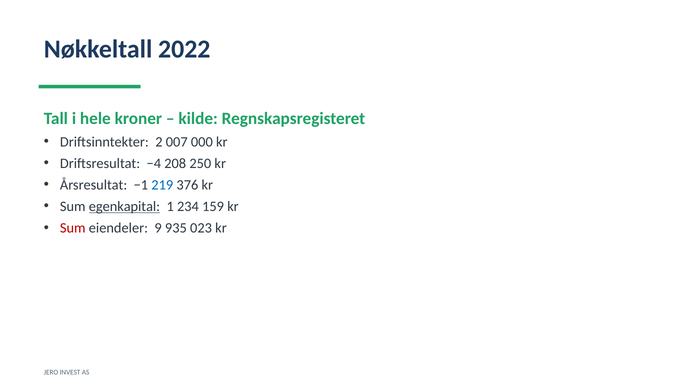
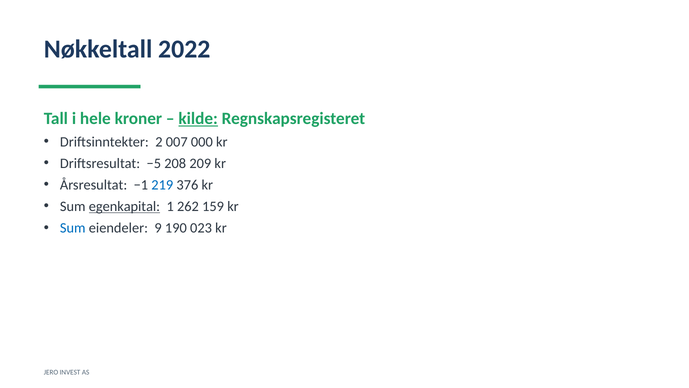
kilde underline: none -> present
−4: −4 -> −5
250: 250 -> 209
234: 234 -> 262
Sum at (73, 228) colour: red -> blue
935: 935 -> 190
